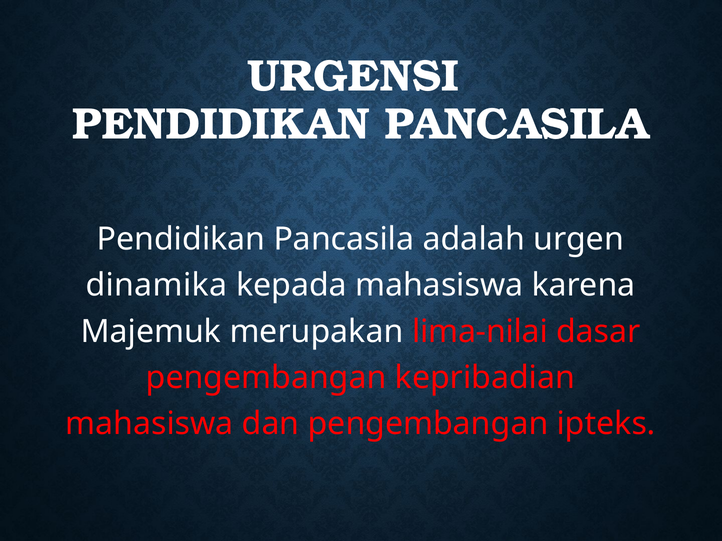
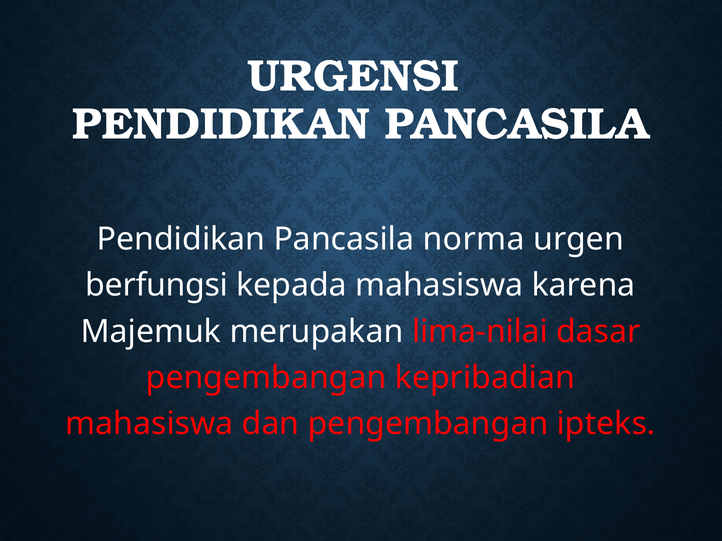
adalah: adalah -> norma
dinamika: dinamika -> berfungsi
